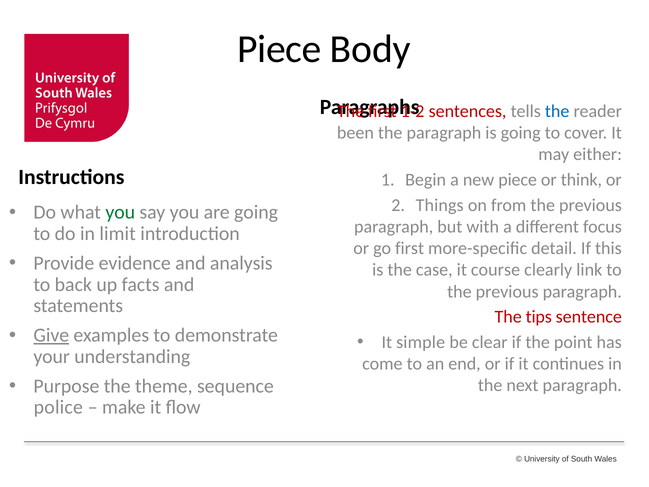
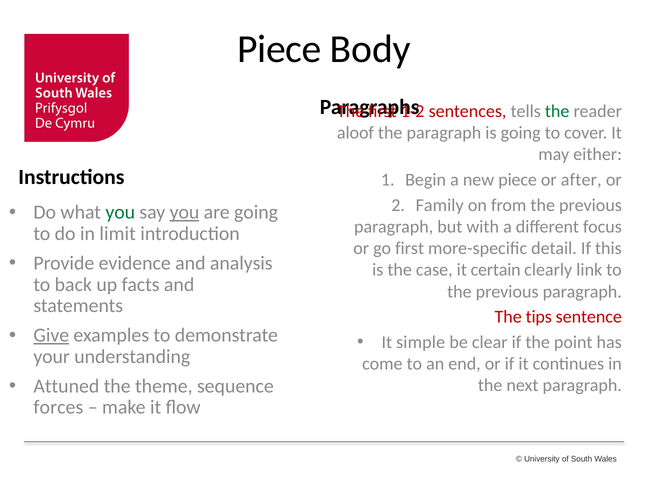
the at (557, 111) colour: blue -> green
been: been -> aloof
think: think -> after
Things: Things -> Family
you at (184, 212) underline: none -> present
course: course -> certain
Purpose: Purpose -> Attuned
police: police -> forces
